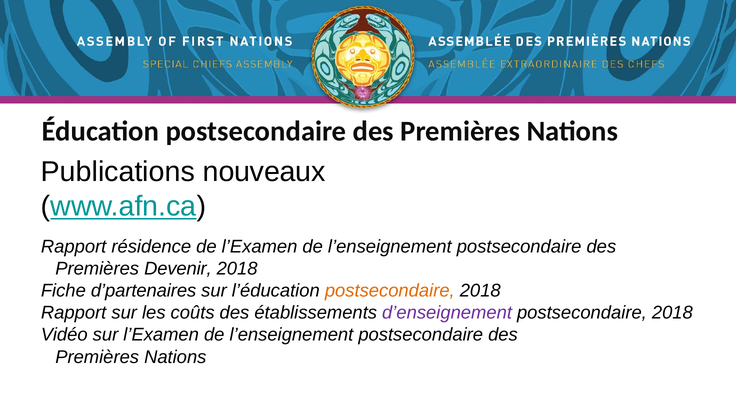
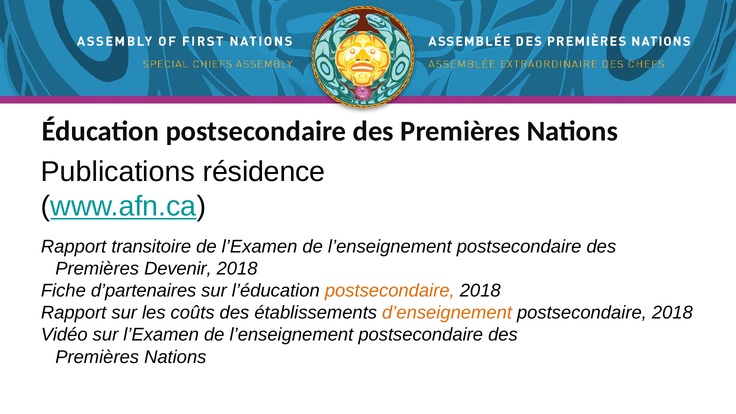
nouveaux: nouveaux -> résidence
résidence: résidence -> transitoire
d’enseignement colour: purple -> orange
